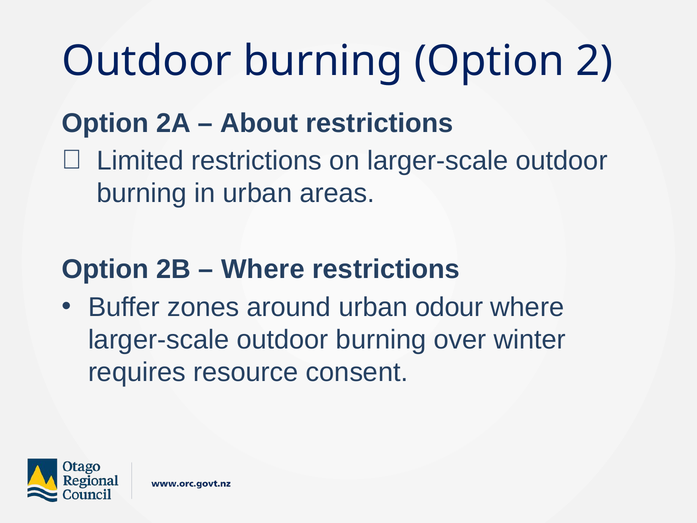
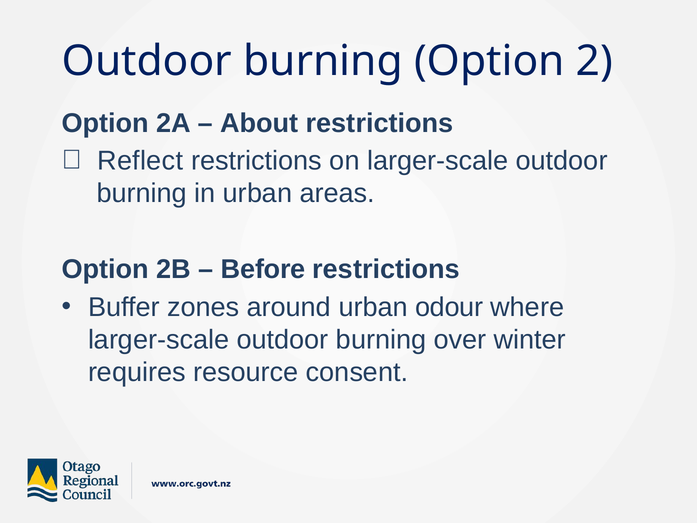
Limited: Limited -> Reflect
Where at (263, 269): Where -> Before
